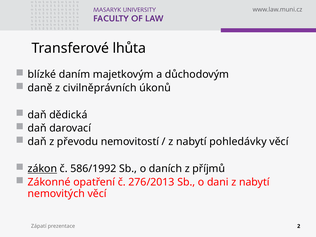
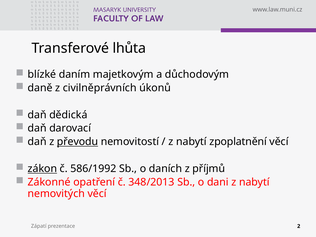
převodu underline: none -> present
pohledávky: pohledávky -> zpoplatnění
276/2013: 276/2013 -> 348/2013
